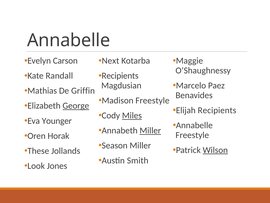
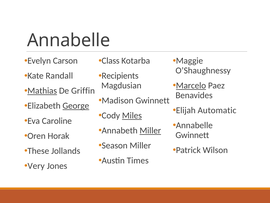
Next: Next -> Class
Marcelo underline: none -> present
Mathias underline: none -> present
Madison Freestyle: Freestyle -> Gwinnett
Elijah Recipients: Recipients -> Automatic
Younger: Younger -> Caroline
Freestyle at (192, 135): Freestyle -> Gwinnett
Wilson underline: present -> none
Smith: Smith -> Times
Look: Look -> Very
